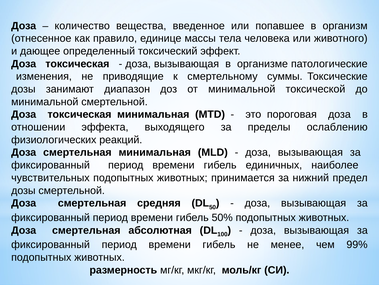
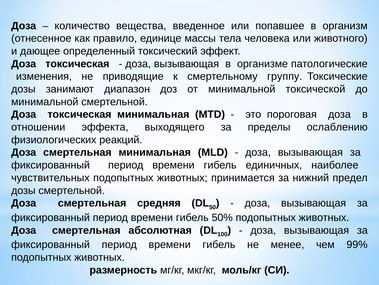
суммы: суммы -> группу
